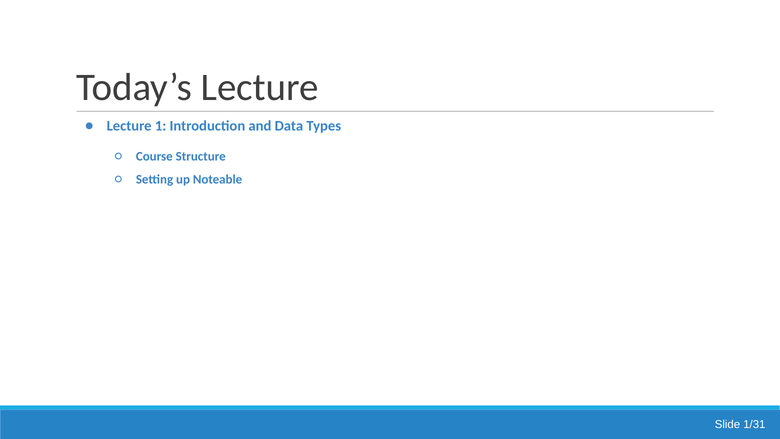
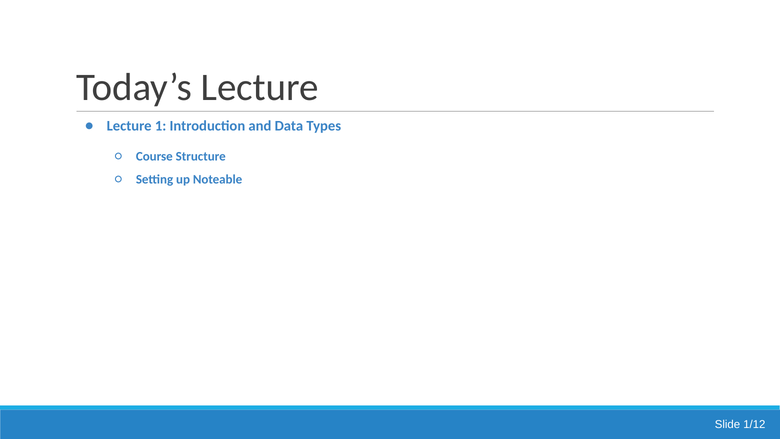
1/31: 1/31 -> 1/12
